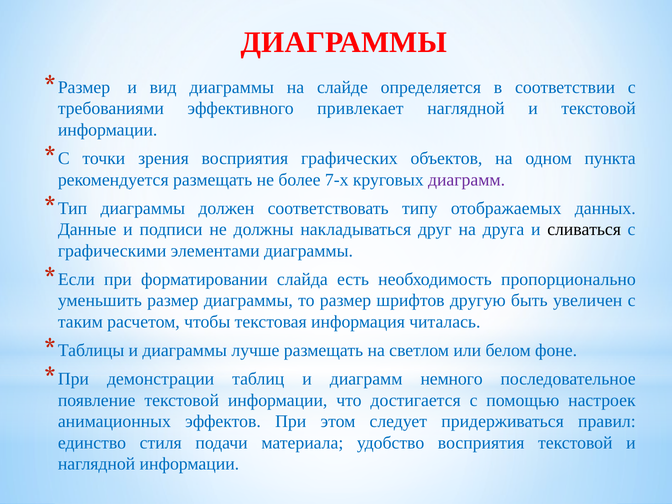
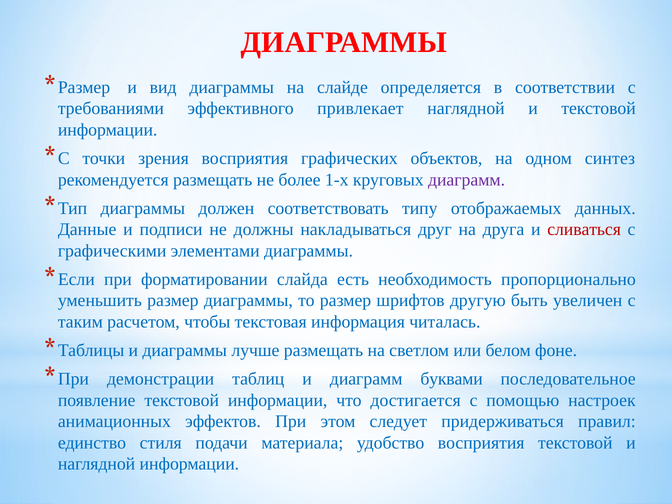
пункта: пункта -> синтез
7-х: 7-х -> 1-х
сливаться colour: black -> red
немного: немного -> буквами
